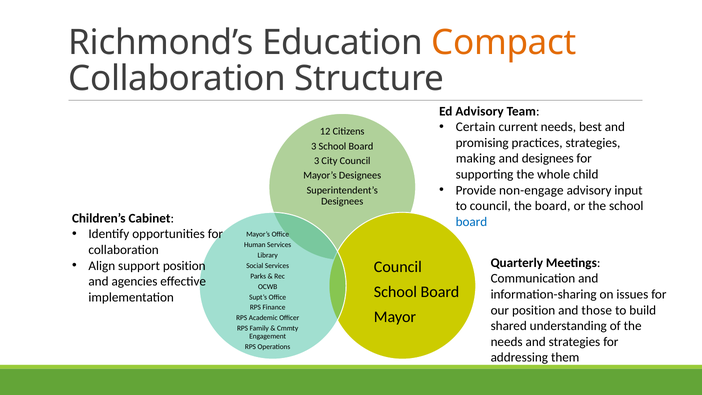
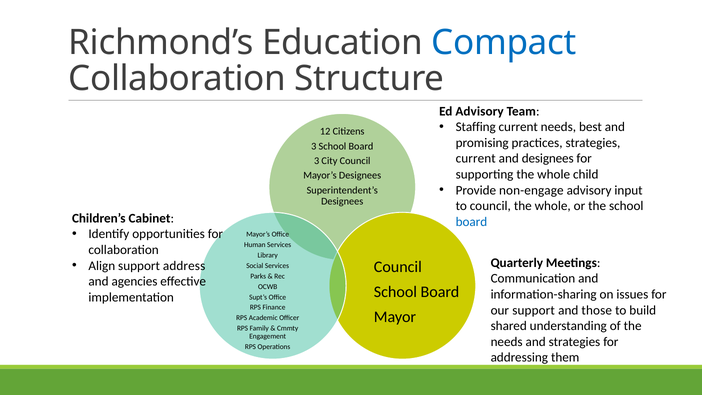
Compact colour: orange -> blue
Certain: Certain -> Staffing
making at (476, 159): making -> current
council the board: board -> whole
support position: position -> address
our position: position -> support
